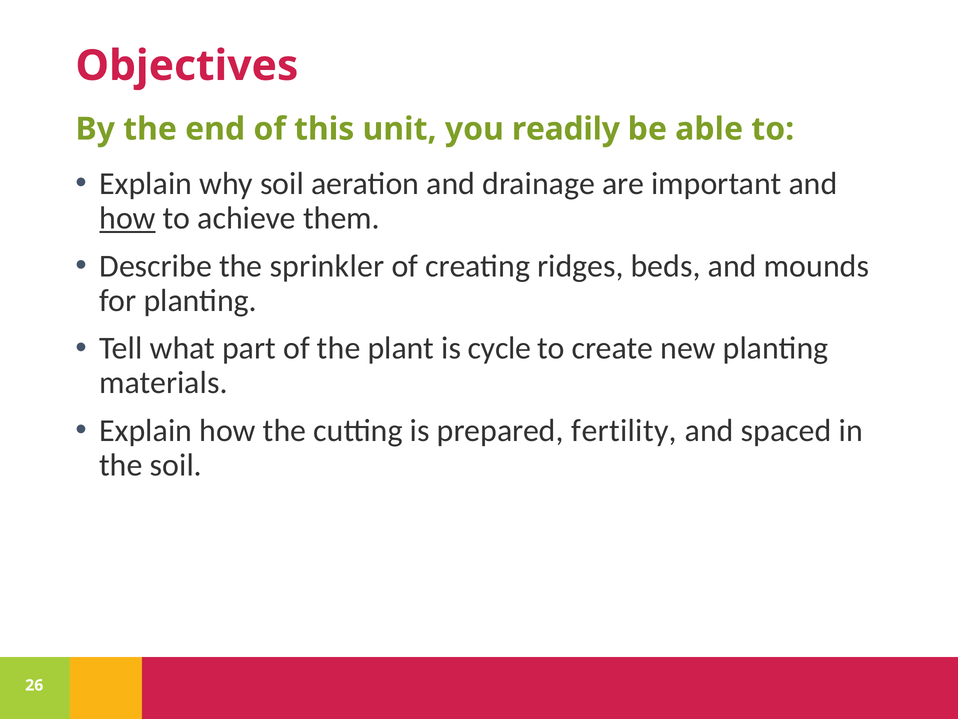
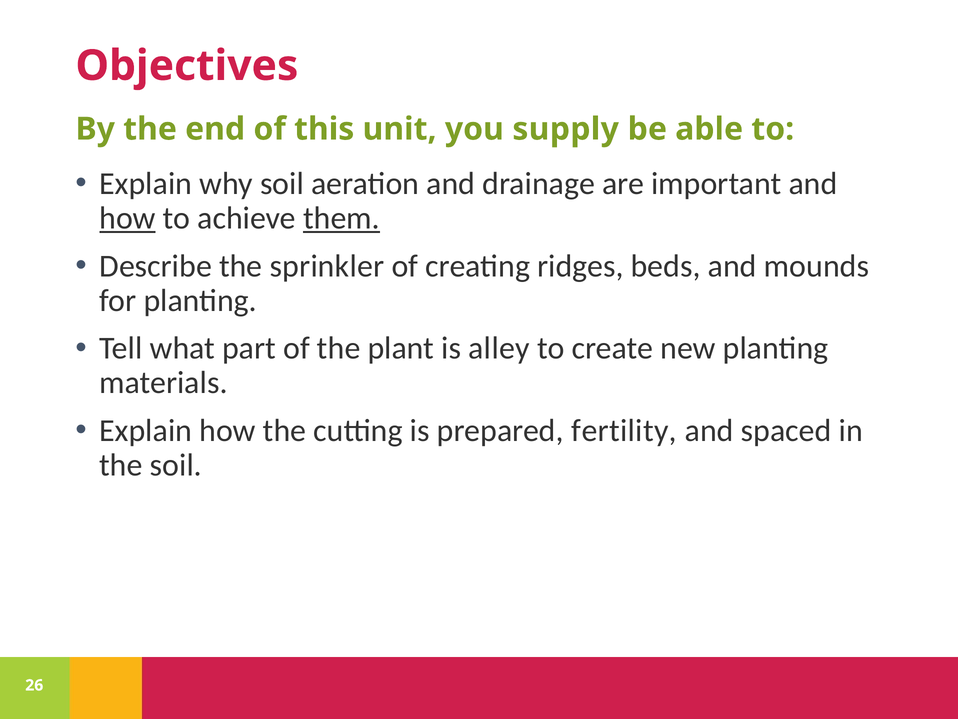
readily: readily -> supply
them underline: none -> present
cycle: cycle -> alley
